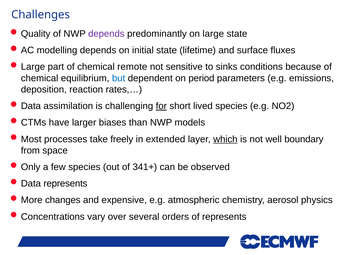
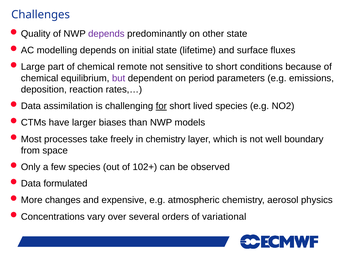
large: large -> other
to sinks: sinks -> short
but colour: blue -> purple
in extended: extended -> chemistry
which underline: present -> none
341+: 341+ -> 102+
represents at (65, 184): represents -> formulated
of represents: represents -> variational
